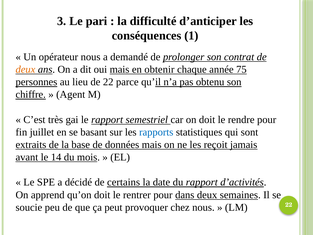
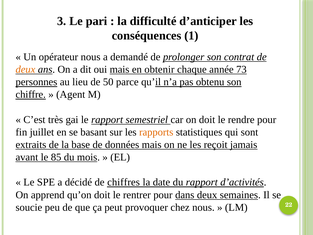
75: 75 -> 73
de 22: 22 -> 50
rapports colour: blue -> orange
14: 14 -> 85
certains: certains -> chiffres
